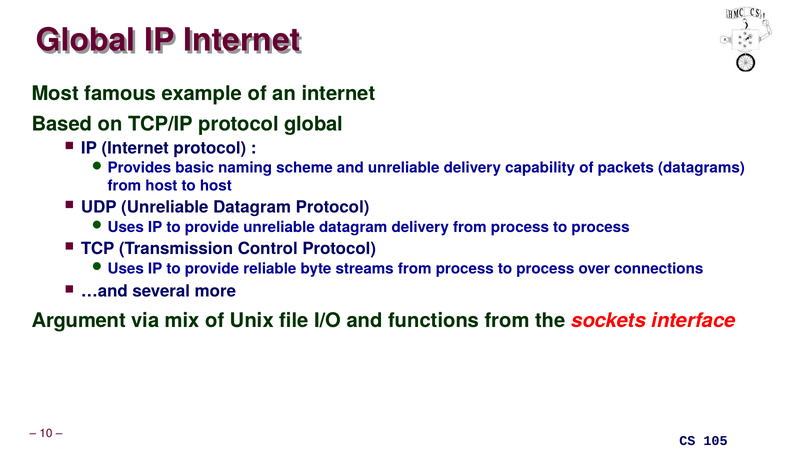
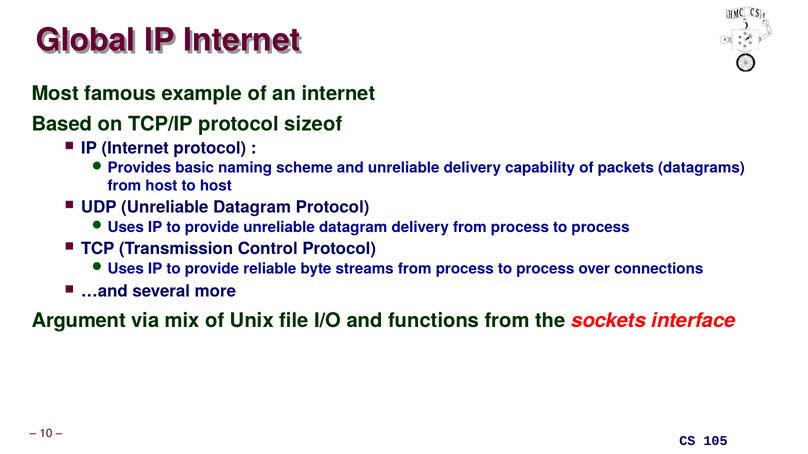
protocol global: global -> sizeof
